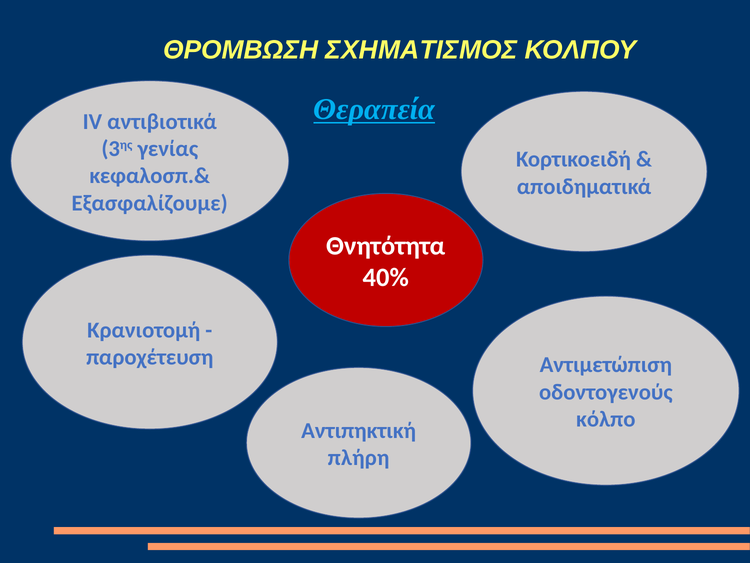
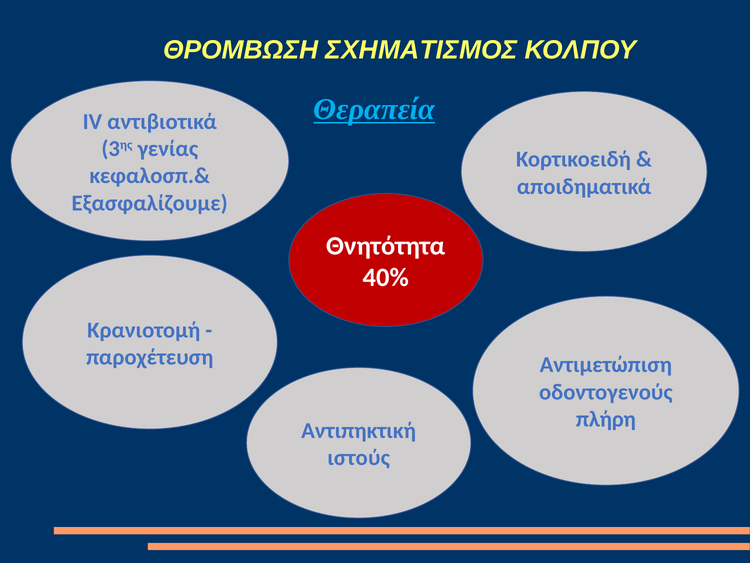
κόλπο: κόλπο -> πλήρη
πλήρη: πλήρη -> ιστούς
